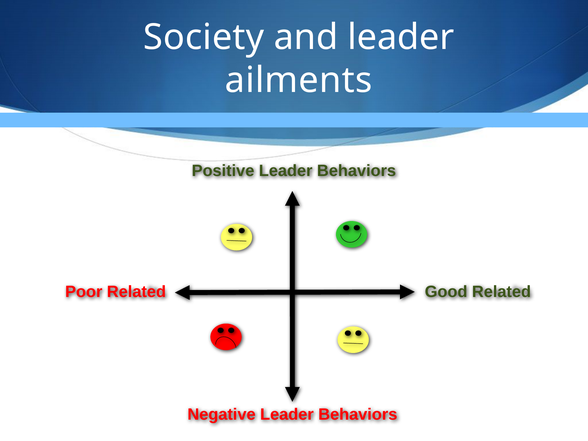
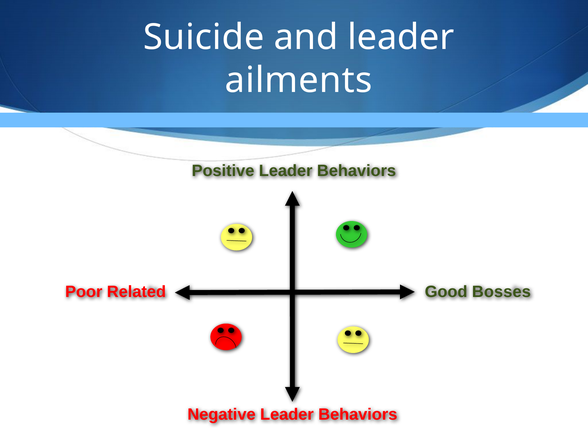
Society: Society -> Suicide
Good Related: Related -> Bosses
